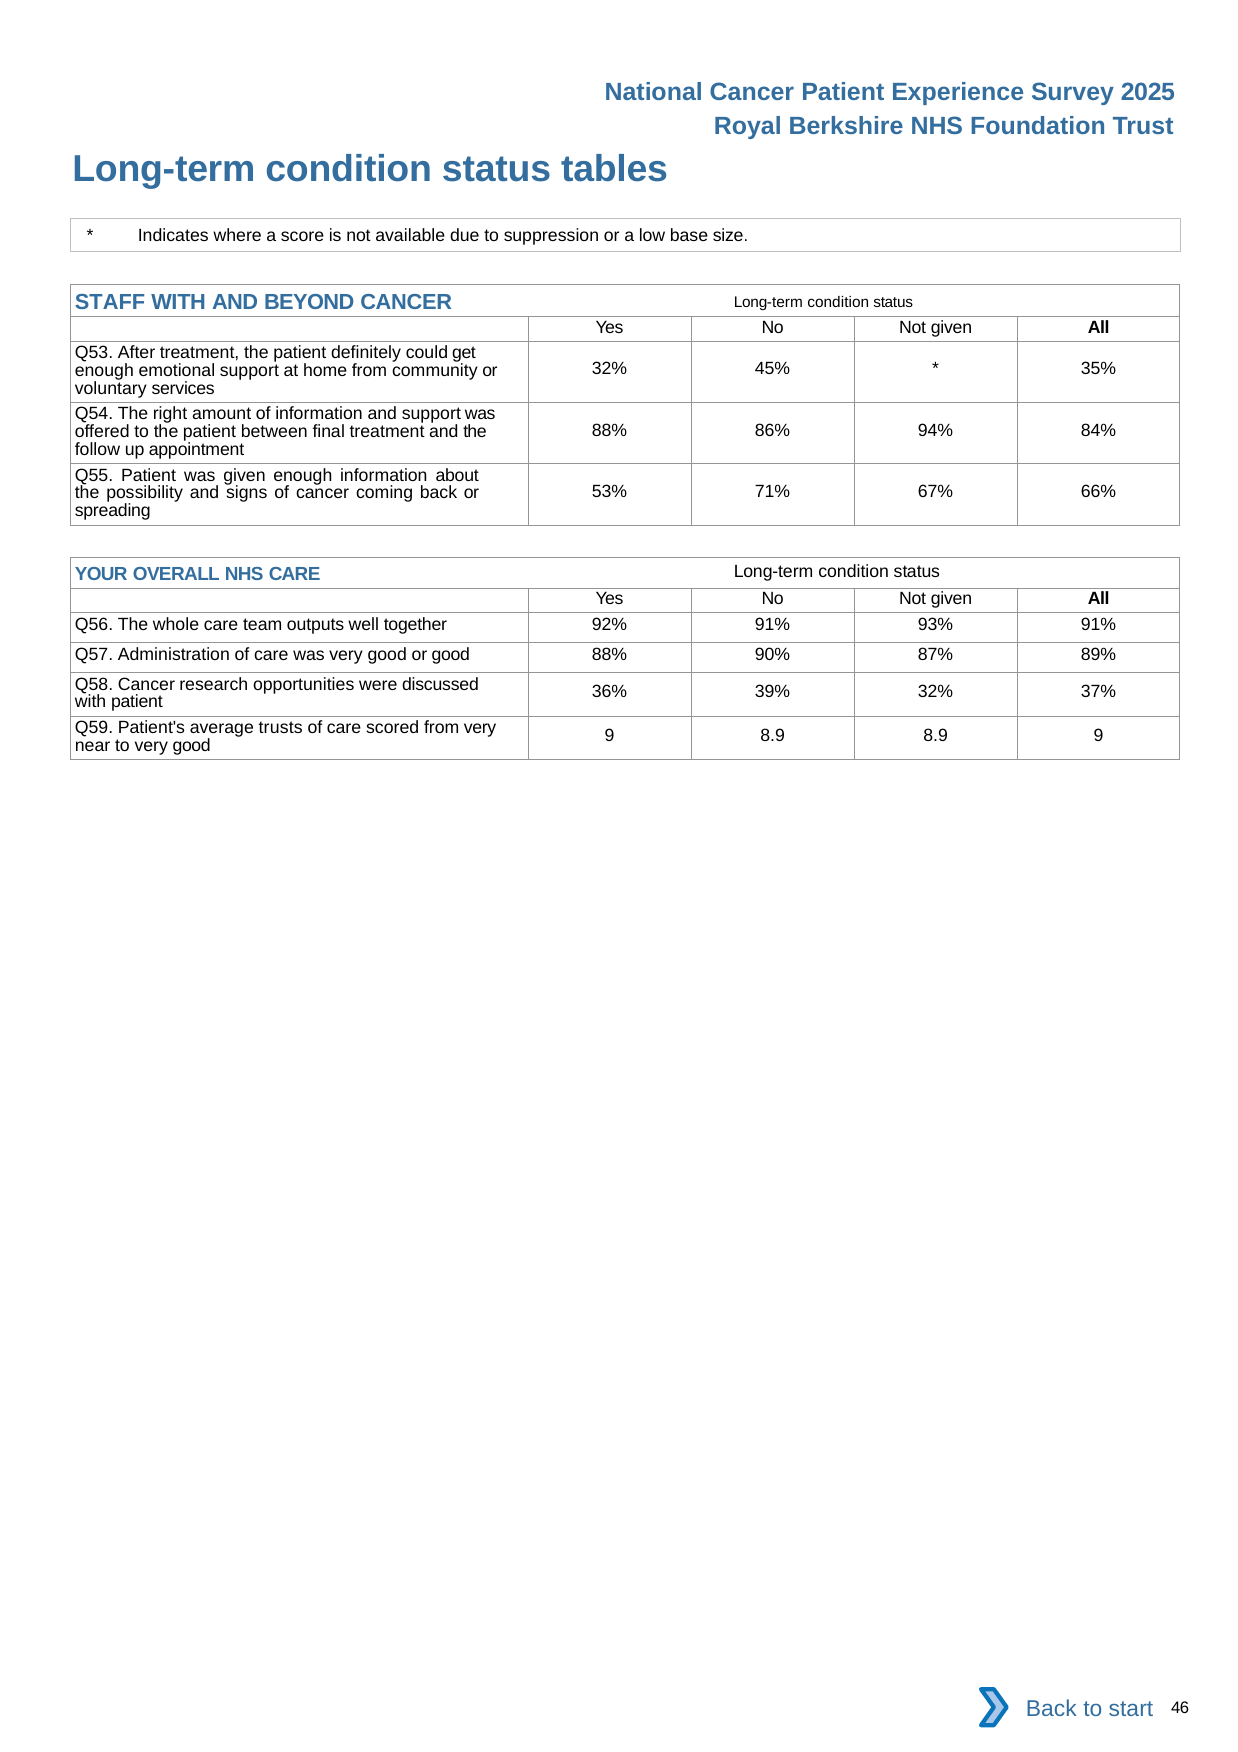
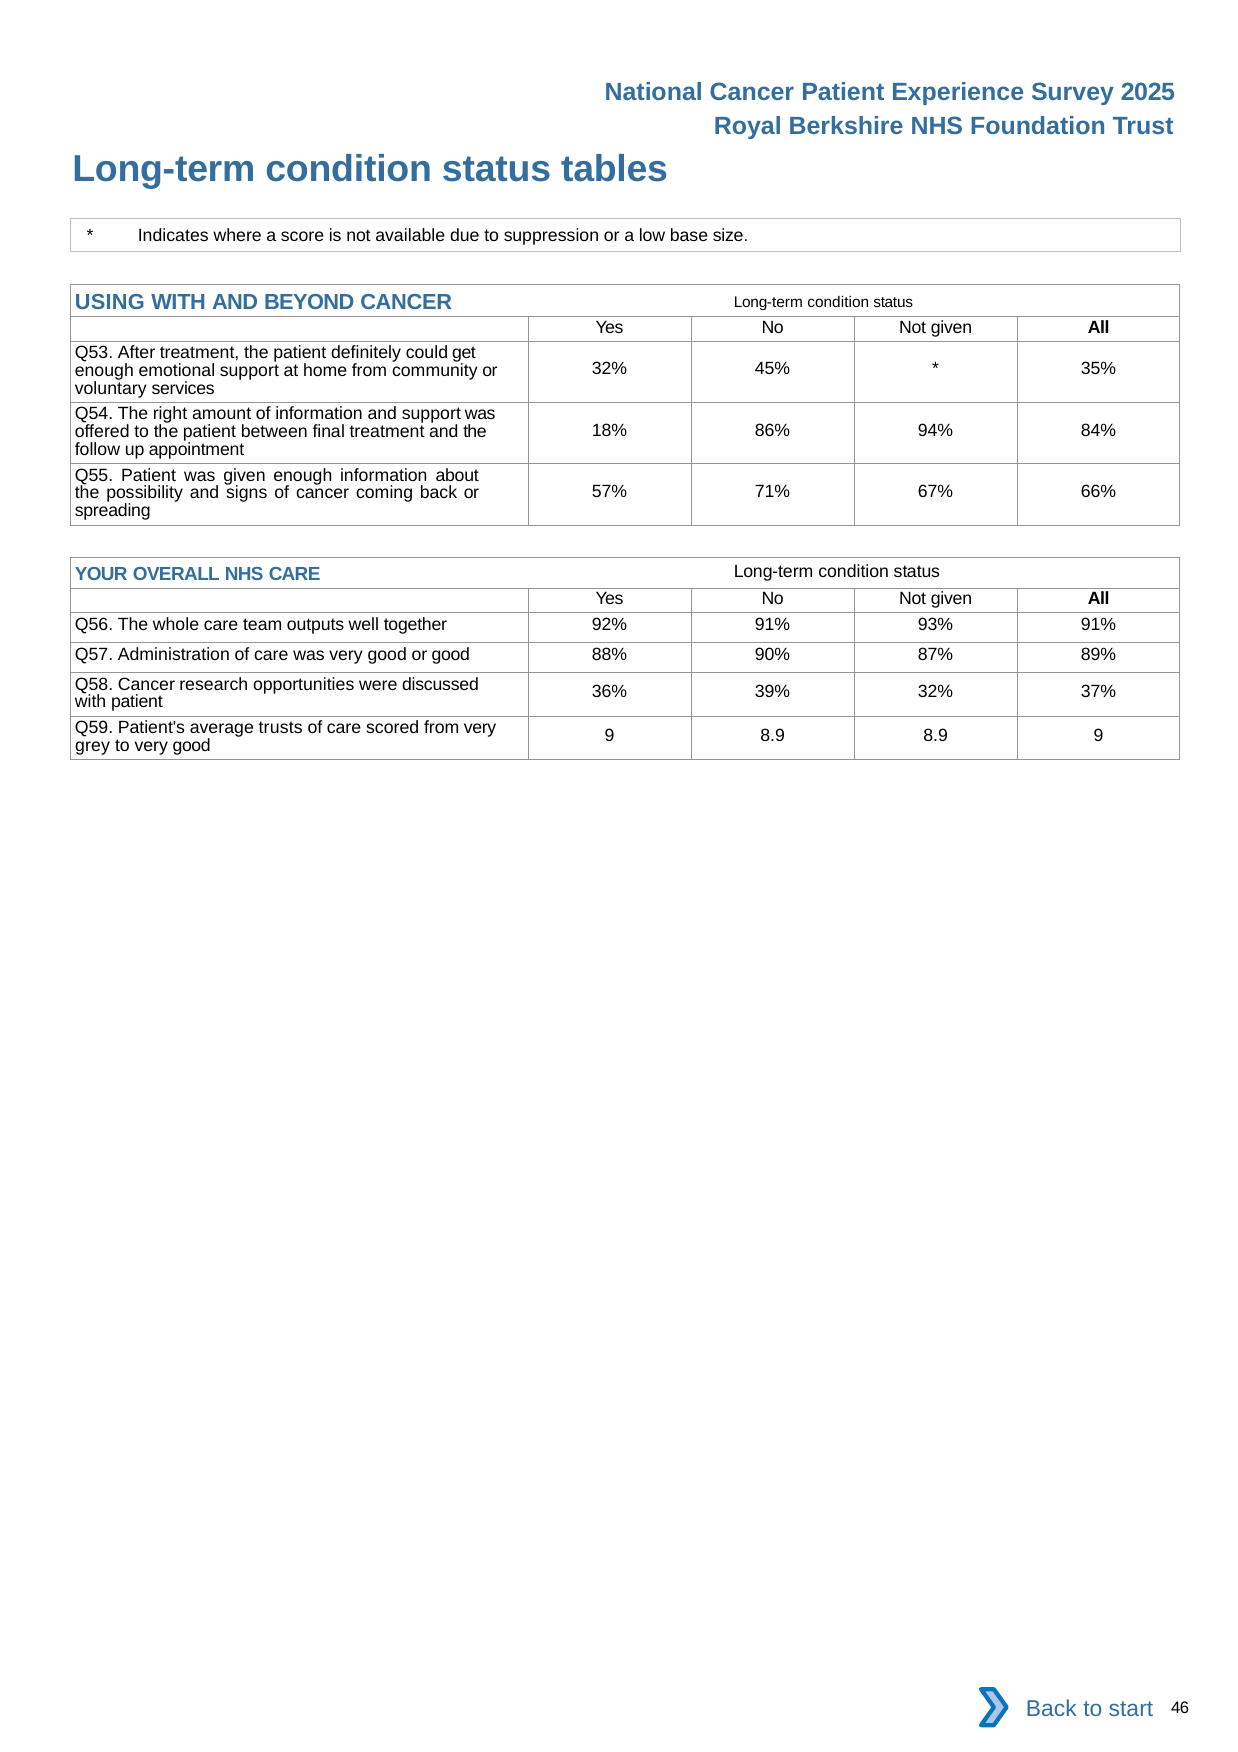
STAFF: STAFF -> USING
88% at (609, 430): 88% -> 18%
53%: 53% -> 57%
near: near -> grey
